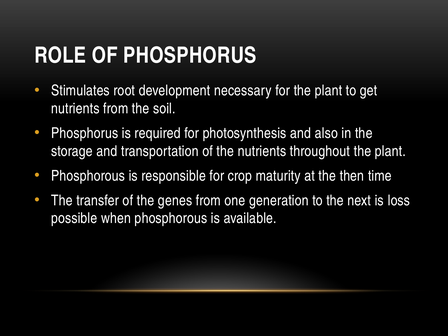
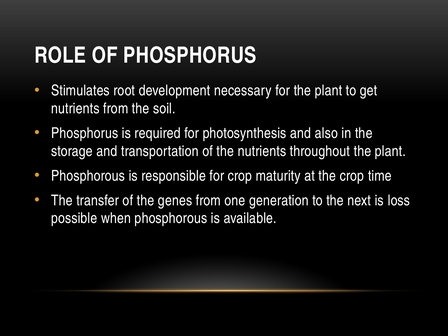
the then: then -> crop
